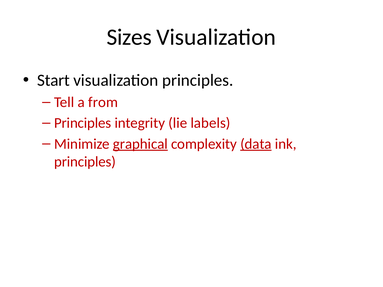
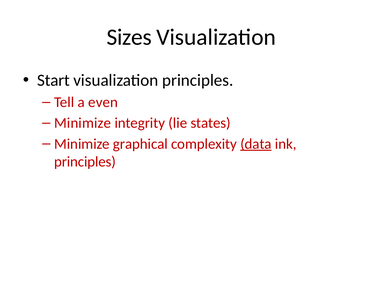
from: from -> even
Principles at (83, 123): Principles -> Minimize
labels: labels -> states
graphical underline: present -> none
